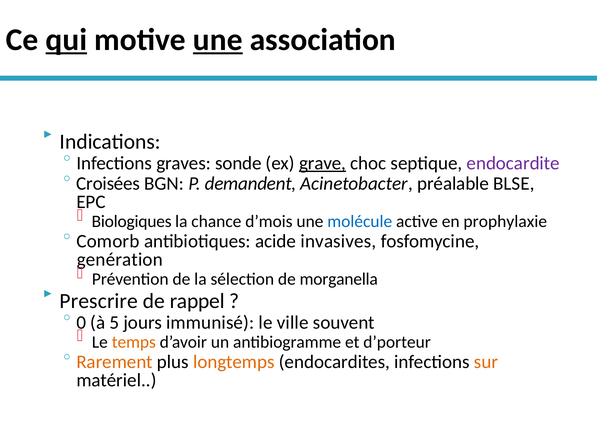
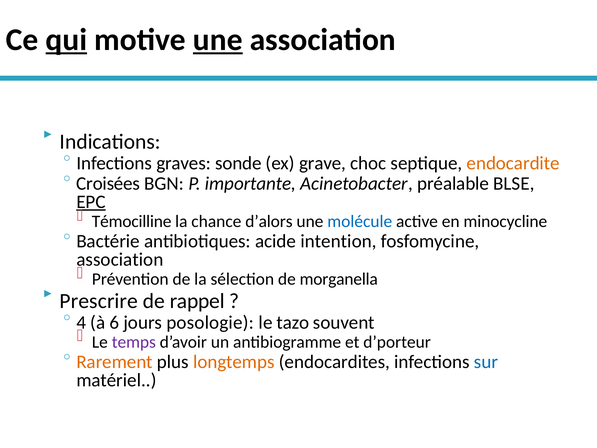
grave underline: present -> none
endocardite colour: purple -> orange
demandent: demandent -> importante
EPC underline: none -> present
Biologiques: Biologiques -> Témocilline
d’mois: d’mois -> d’alors
prophylaxie: prophylaxie -> minocycline
Comorb: Comorb -> Bactérie
invasives: invasives -> intention
genération at (120, 259): genération -> association
0: 0 -> 4
5: 5 -> 6
immunisé: immunisé -> posologie
ville: ville -> tazo
temps colour: orange -> purple
sur colour: orange -> blue
